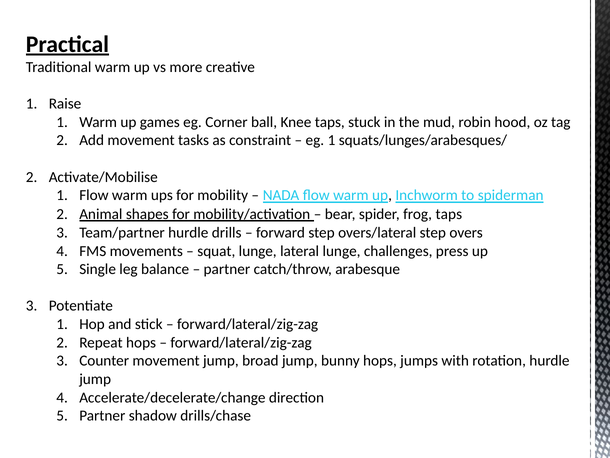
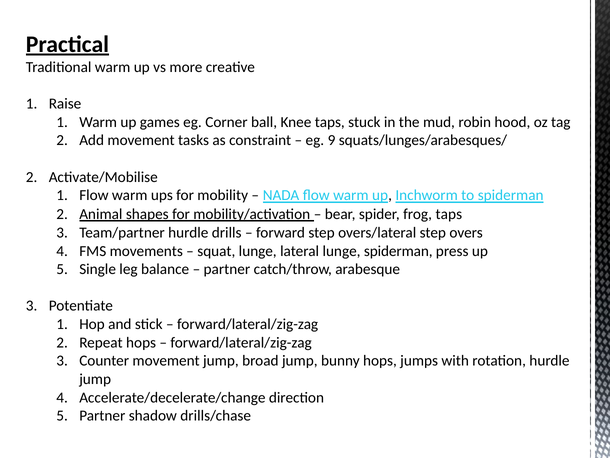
eg 1: 1 -> 9
lunge challenges: challenges -> spiderman
